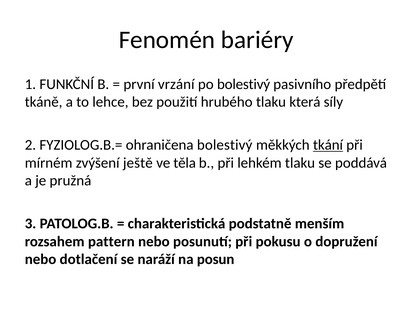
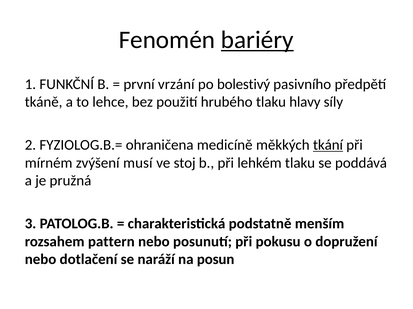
bariéry underline: none -> present
která: která -> hlavy
ohraničena bolestivý: bolestivý -> medicíně
ještě: ještě -> musí
těla: těla -> stoj
